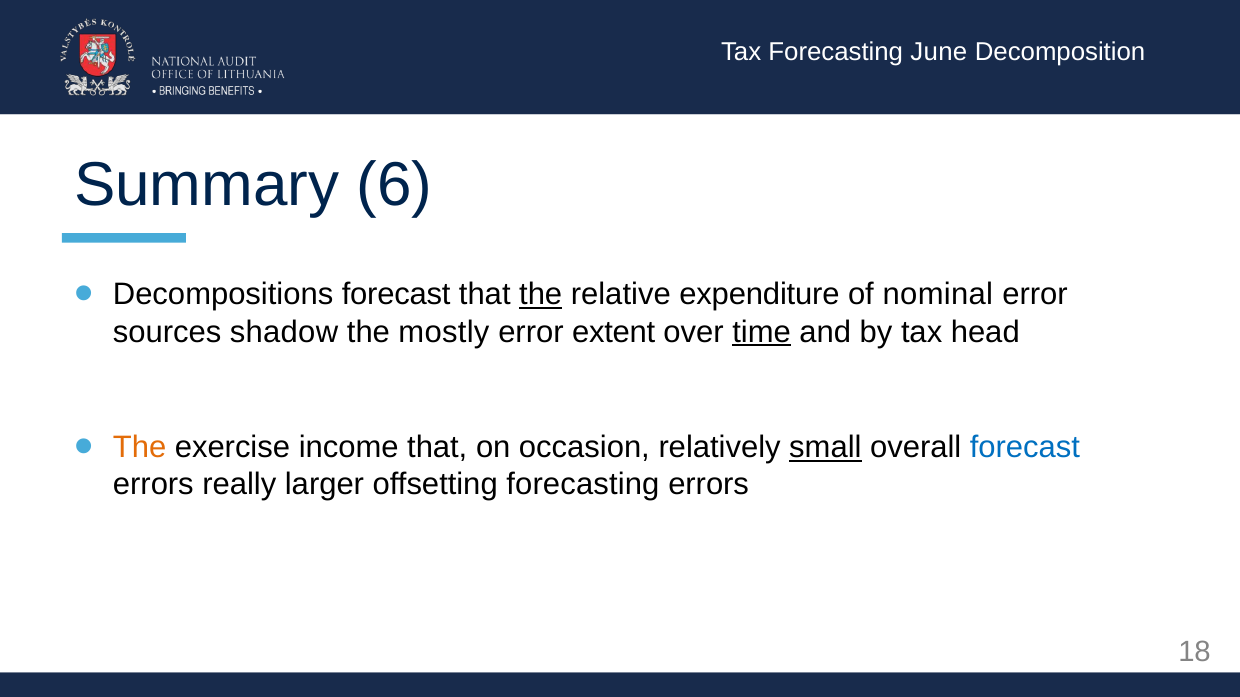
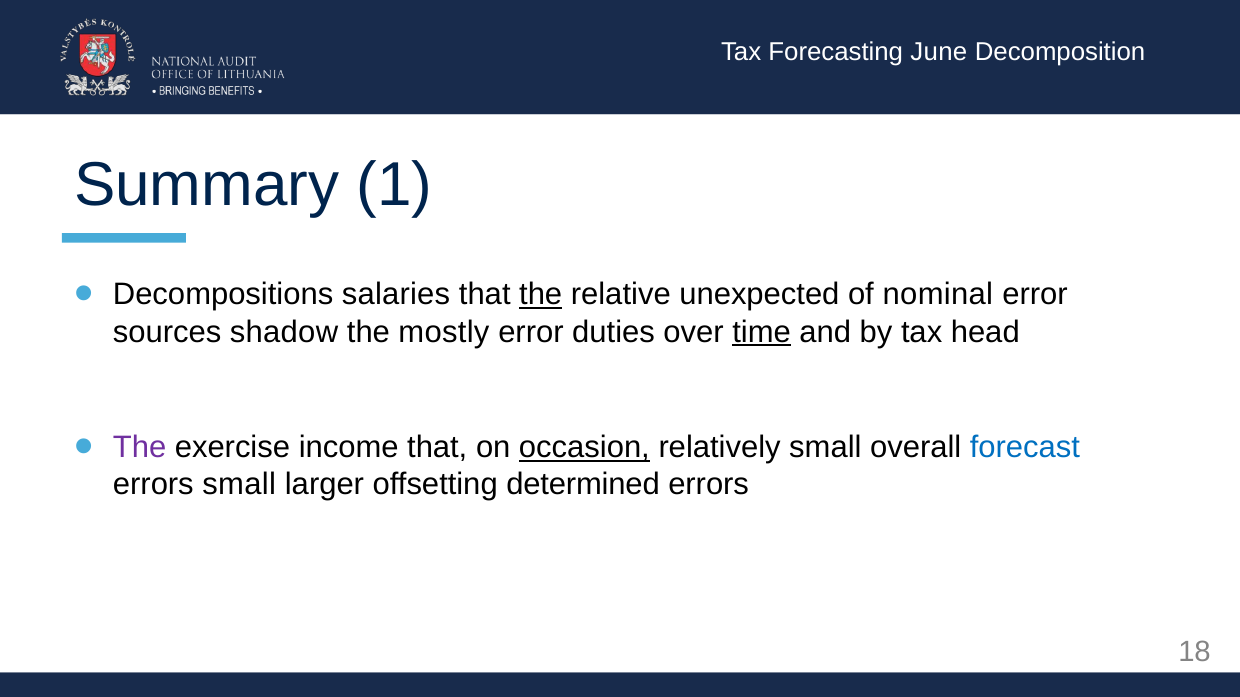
6: 6 -> 1
Decompositions forecast: forecast -> salaries
expenditure: expenditure -> unexpected
extent: extent -> duties
The at (140, 448) colour: orange -> purple
occasion underline: none -> present
small at (825, 448) underline: present -> none
errors really: really -> small
offsetting forecasting: forecasting -> determined
